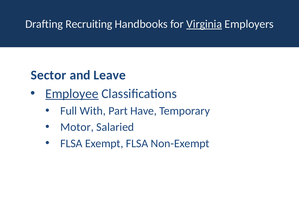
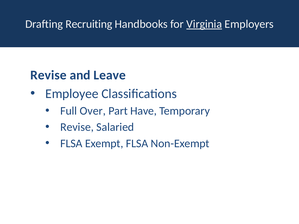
Sector at (48, 75): Sector -> Revise
Employee underline: present -> none
With: With -> Over
Motor at (77, 127): Motor -> Revise
